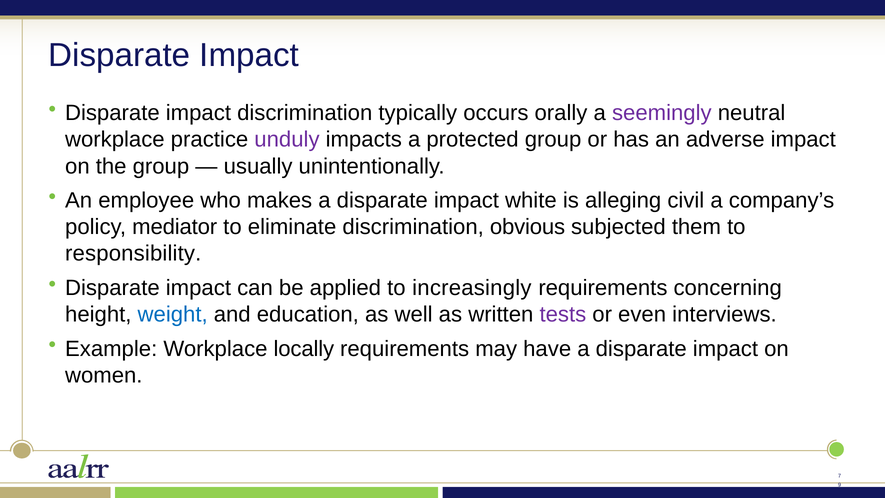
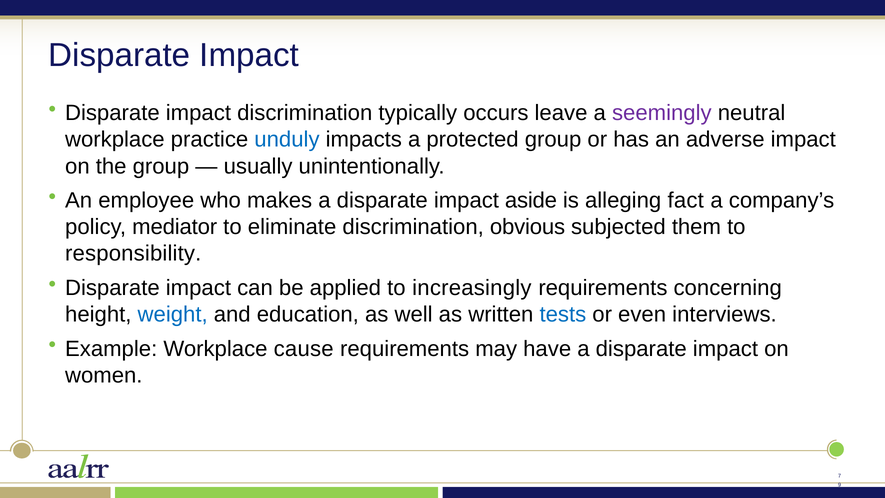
orally: orally -> leave
unduly colour: purple -> blue
white: white -> aside
civil: civil -> fact
tests colour: purple -> blue
locally: locally -> cause
